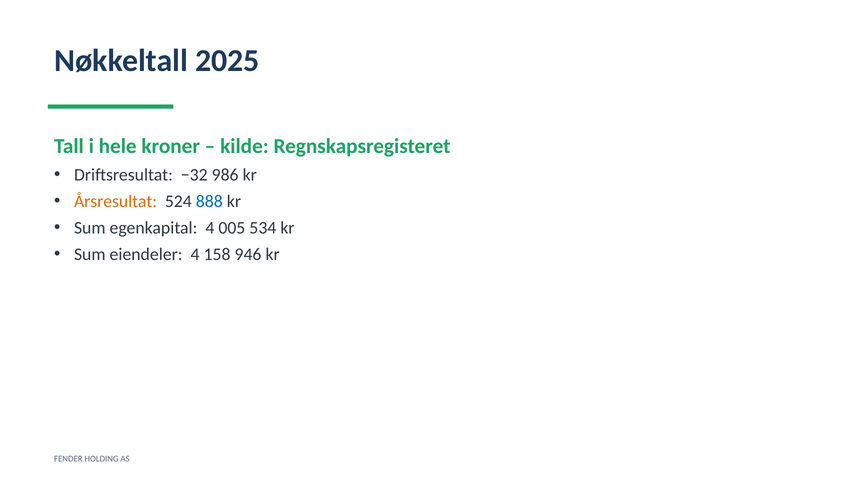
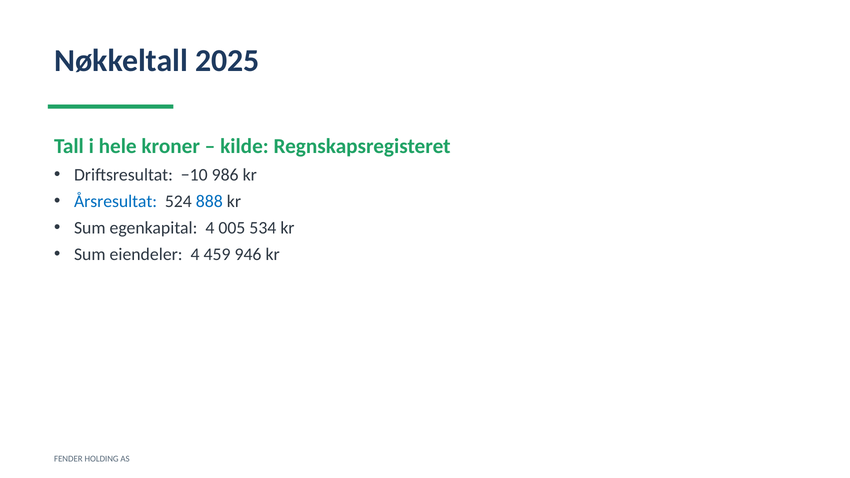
−32: −32 -> −10
Årsresultat colour: orange -> blue
158: 158 -> 459
